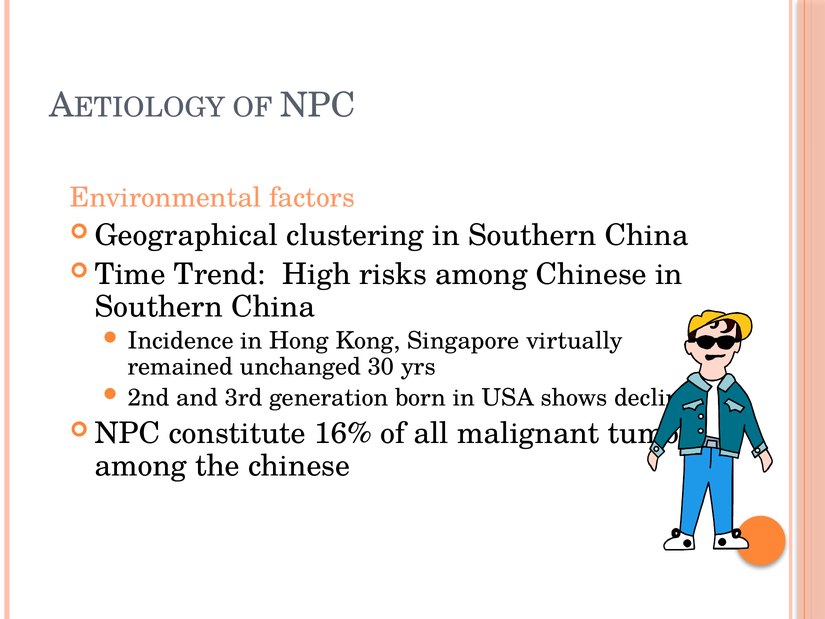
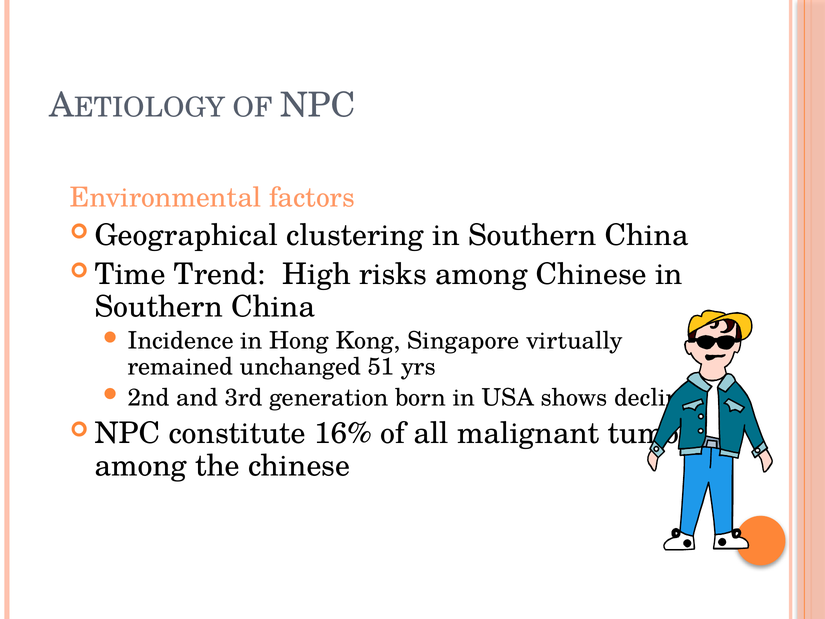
30: 30 -> 51
